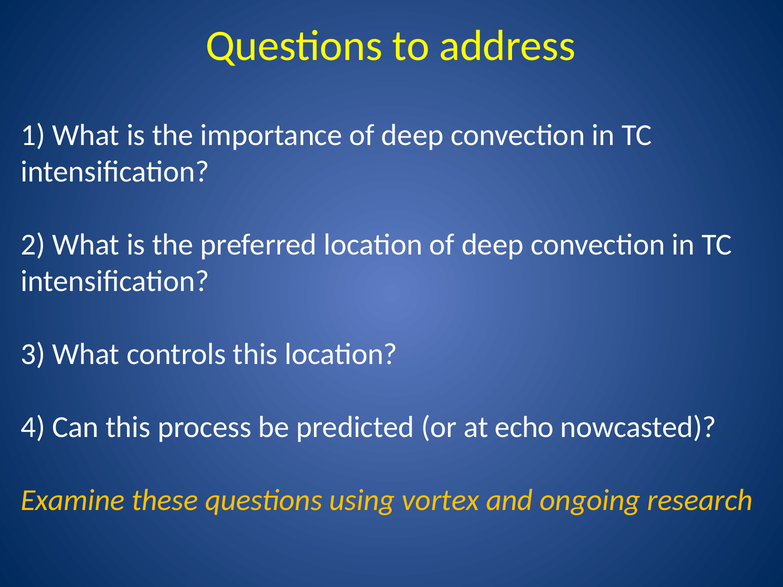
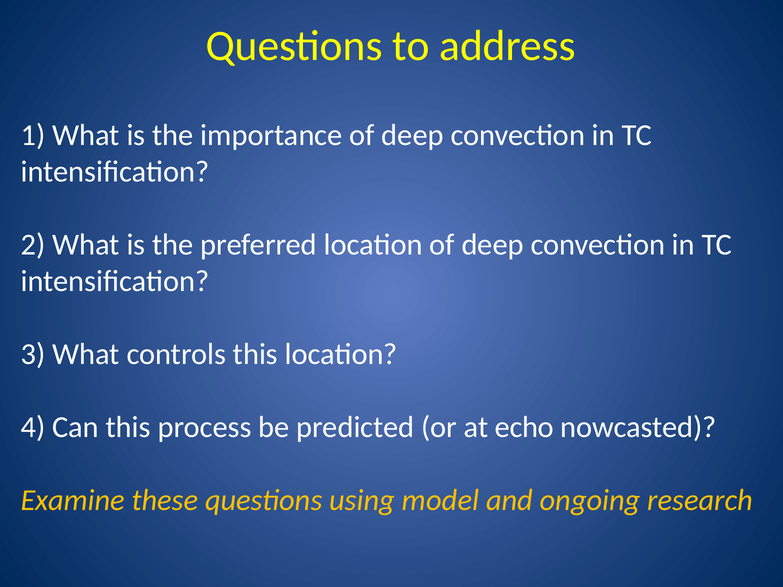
vortex: vortex -> model
